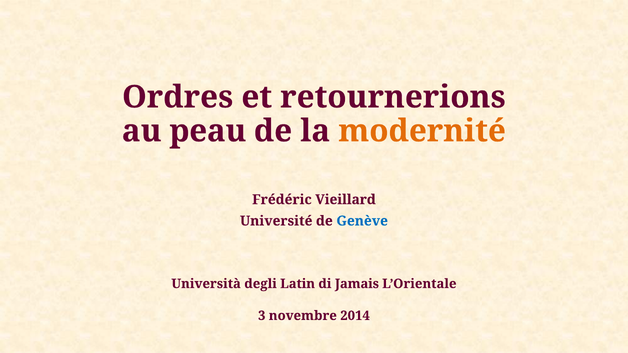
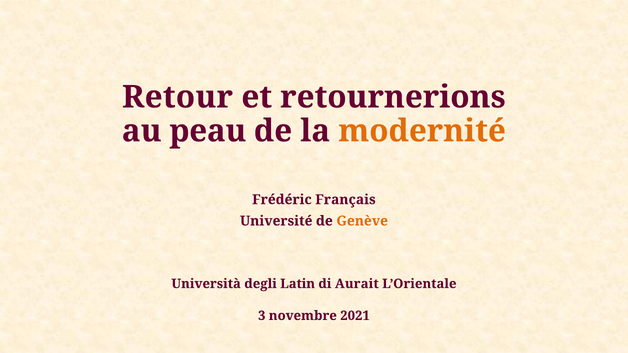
Ordres: Ordres -> Retour
Vieillard: Vieillard -> Français
Genève colour: blue -> orange
Jamais: Jamais -> Aurait
2014: 2014 -> 2021
